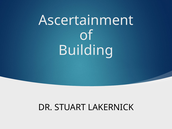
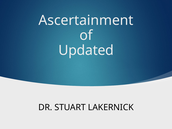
Building: Building -> Updated
